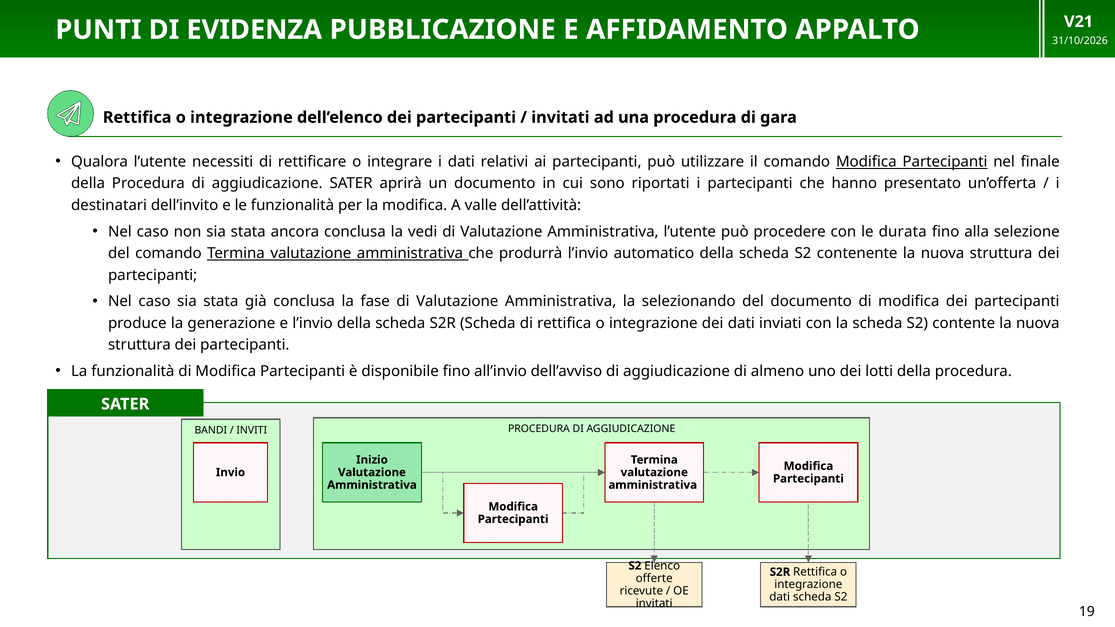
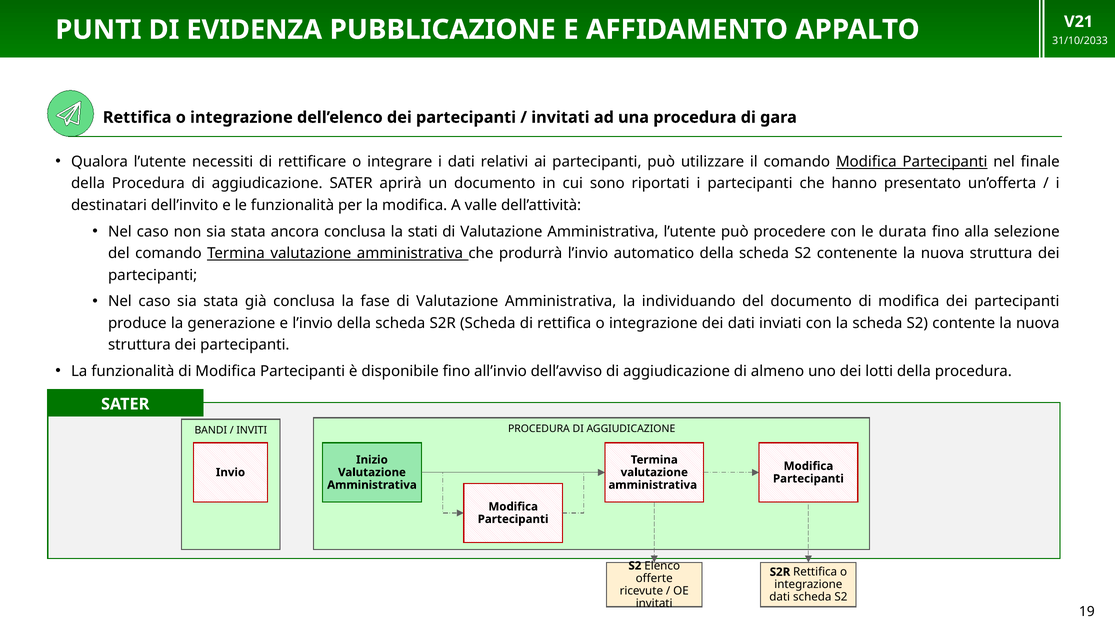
31/10/2026: 31/10/2026 -> 31/10/2033
vedi: vedi -> stati
selezionando: selezionando -> individuando
